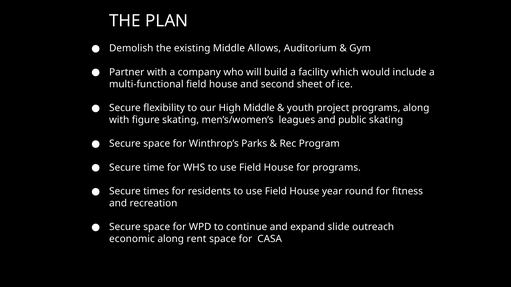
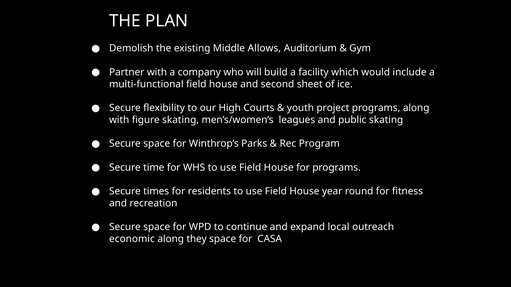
High Middle: Middle -> Courts
slide: slide -> local
rent: rent -> they
